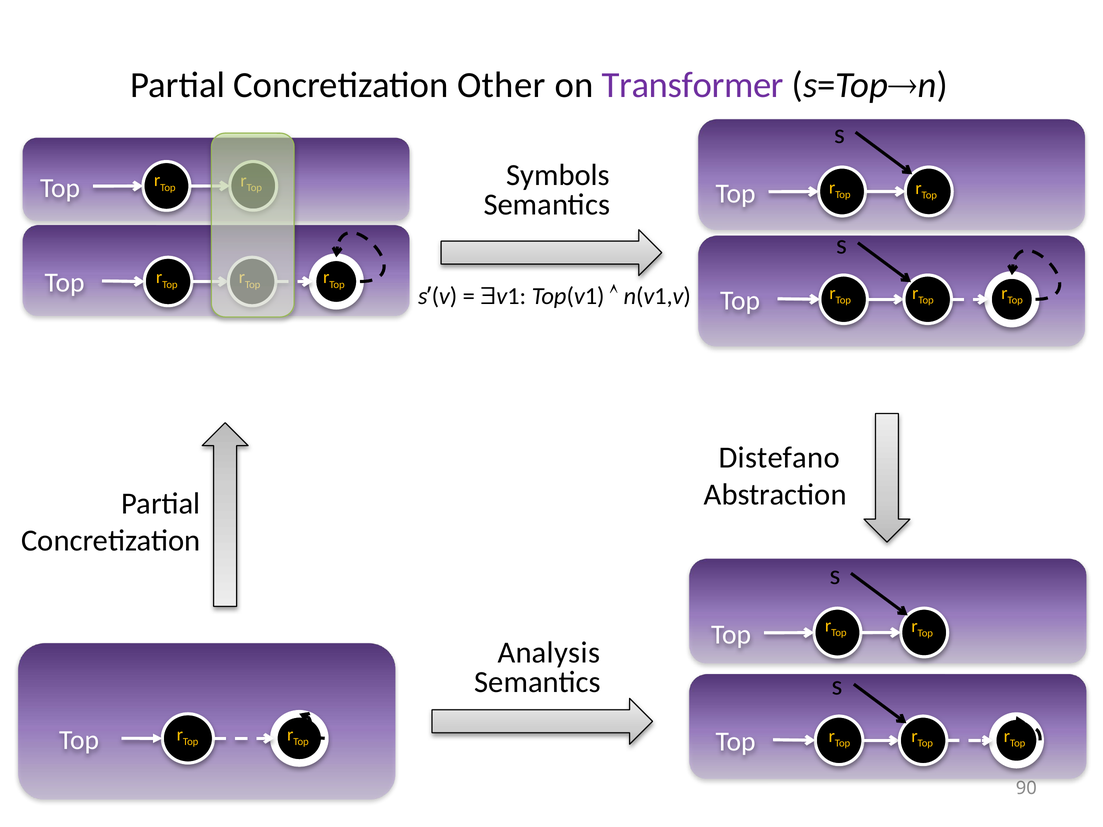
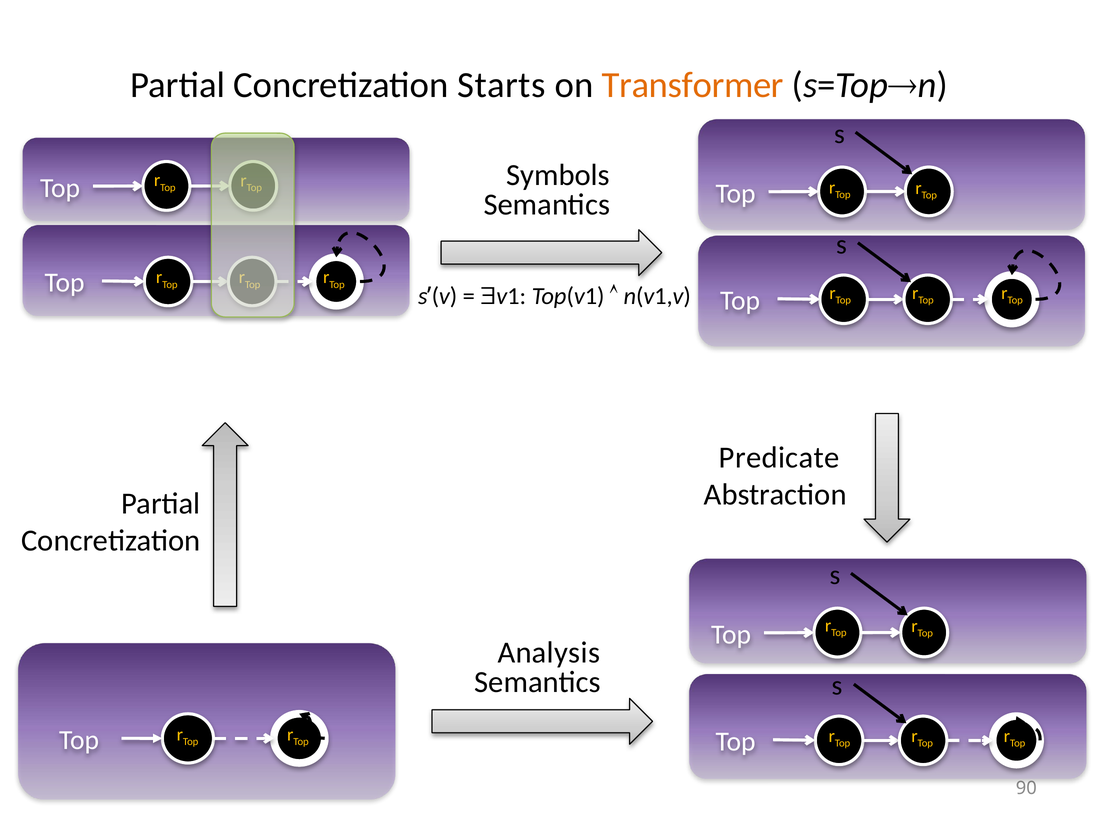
Other: Other -> Starts
Transformer colour: purple -> orange
Distefano: Distefano -> Predicate
